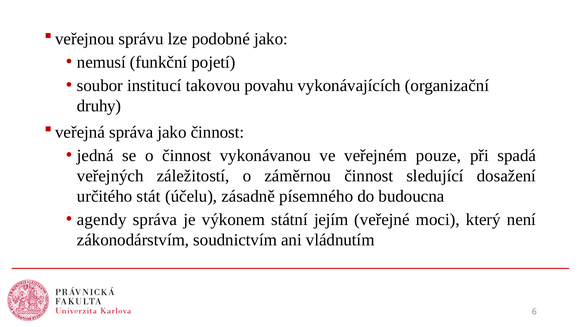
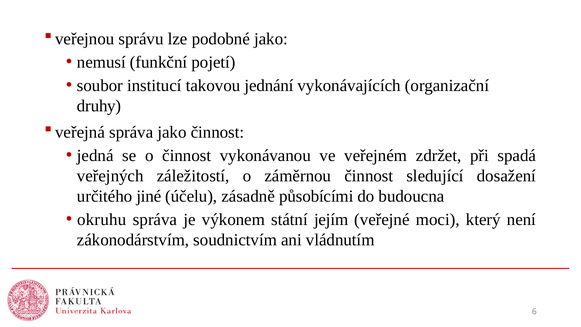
povahu: povahu -> jednání
pouze: pouze -> zdržet
stát: stát -> jiné
písemného: písemného -> působícími
agendy: agendy -> okruhu
